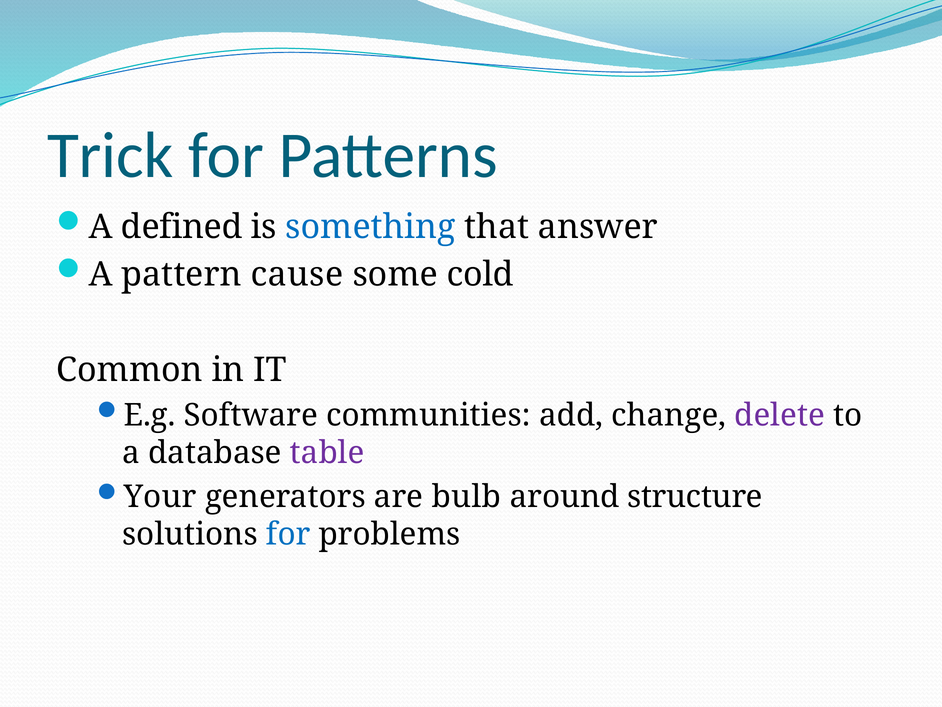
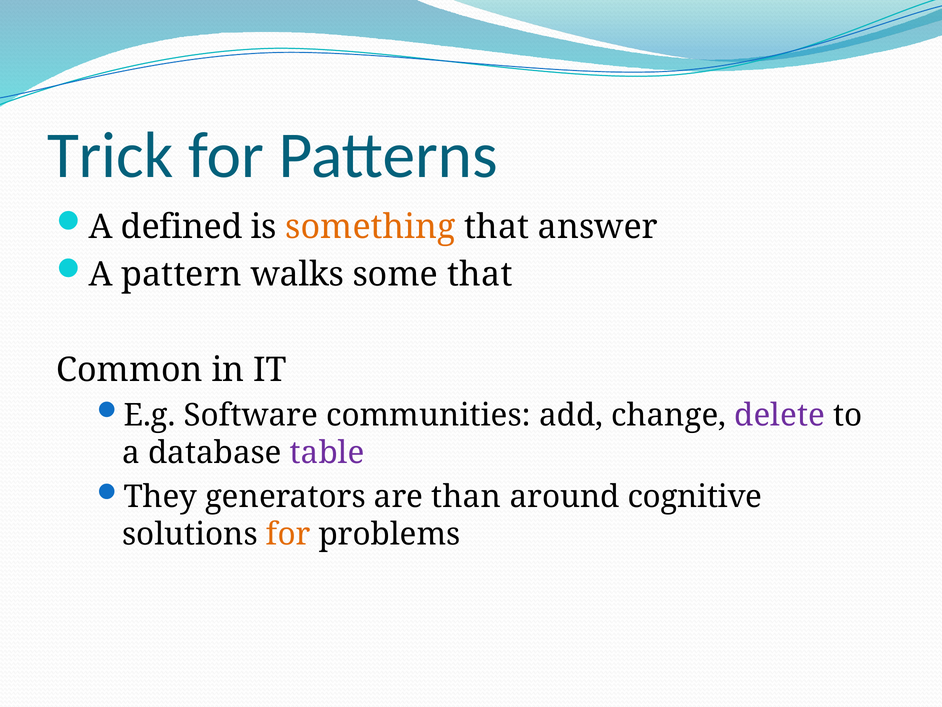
something colour: blue -> orange
cause: cause -> walks
some cold: cold -> that
Your: Your -> They
bulb: bulb -> than
structure: structure -> cognitive
for at (288, 534) colour: blue -> orange
